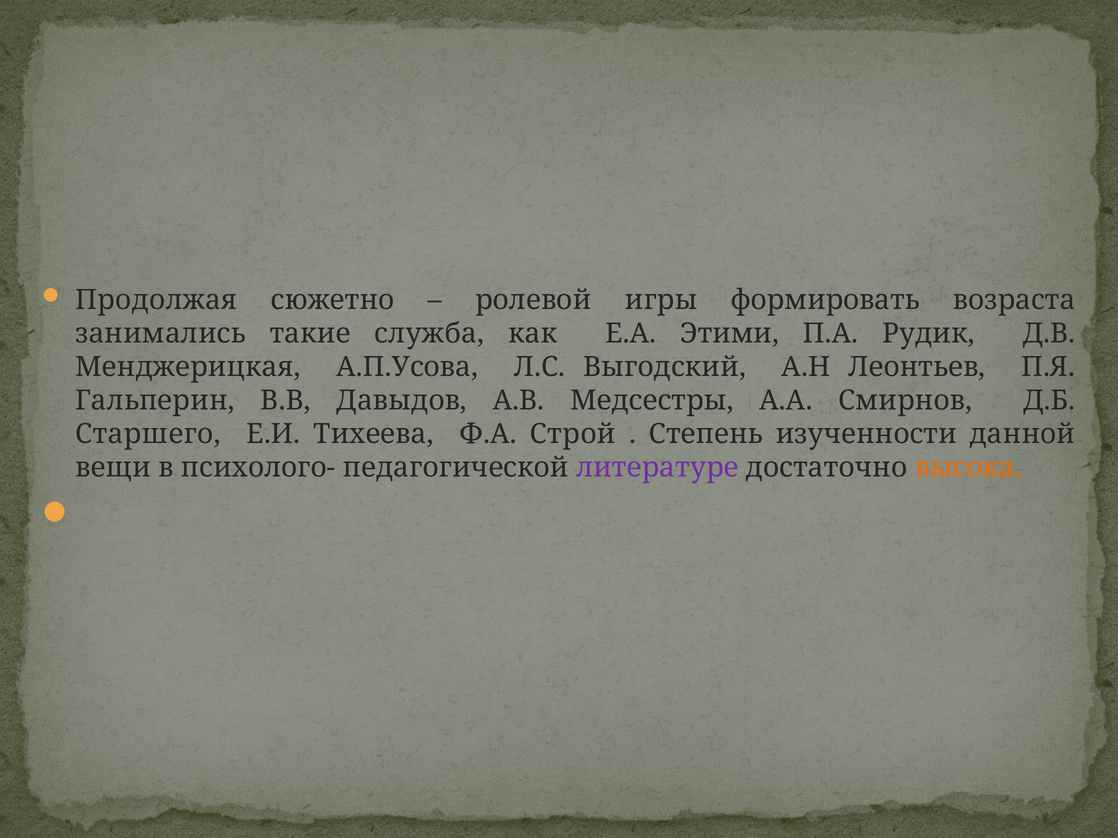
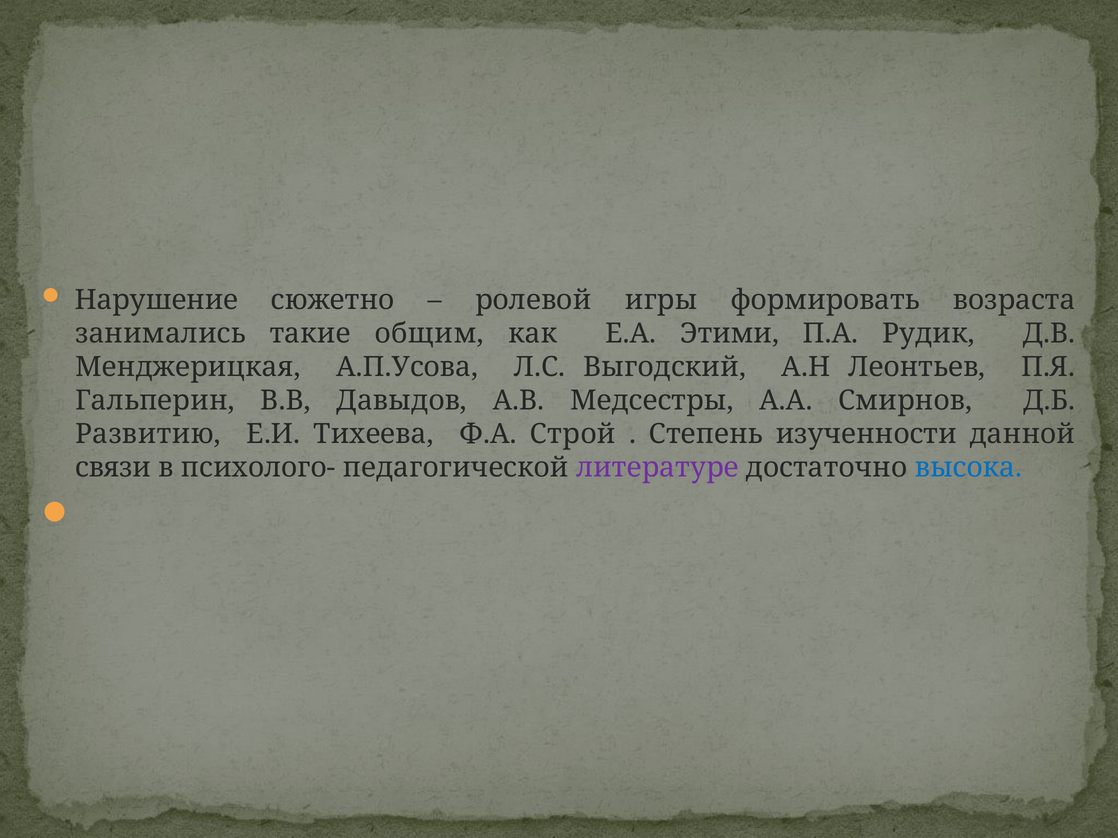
Продолжая: Продолжая -> Нарушение
служба: служба -> общим
Старшего: Старшего -> Развитию
вещи: вещи -> связи
высока colour: orange -> blue
